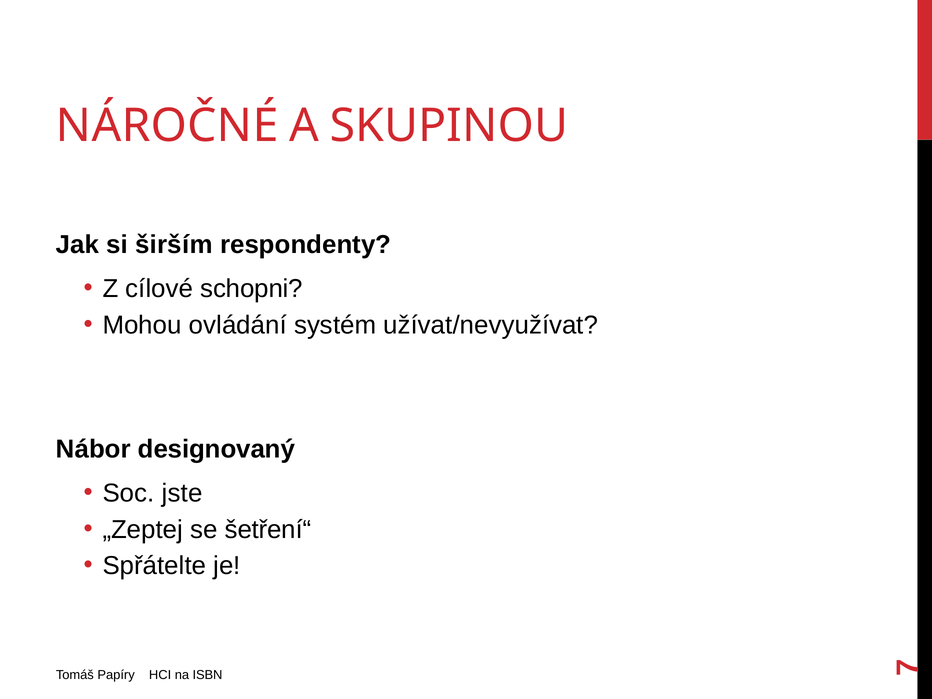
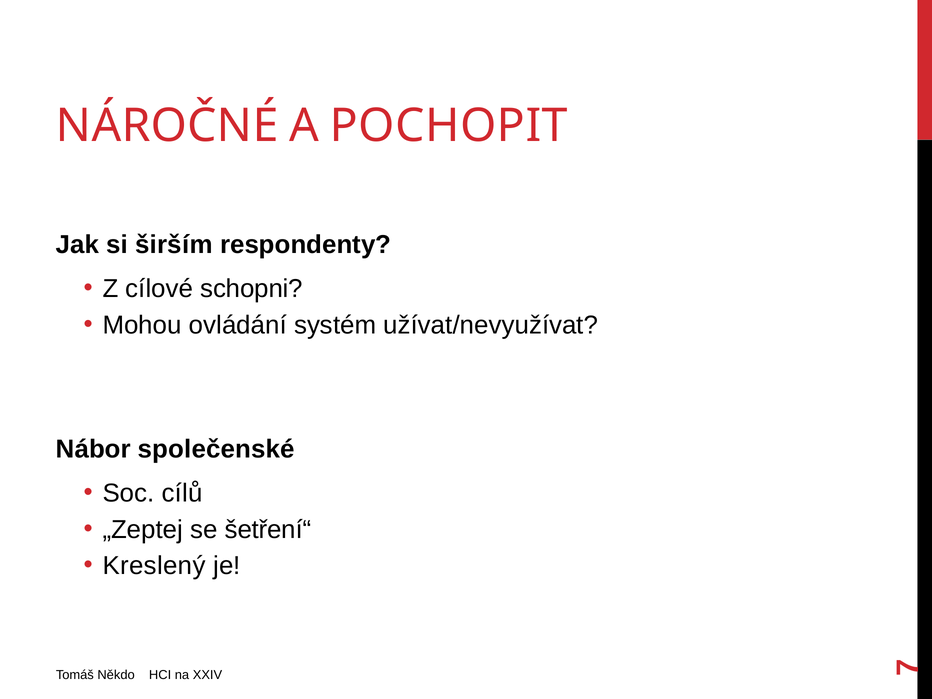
SKUPINOU: SKUPINOU -> POCHOPIT
designovaný: designovaný -> společenské
jste: jste -> cílů
Spřátelte: Spřátelte -> Kreslený
Papíry: Papíry -> Někdo
ISBN: ISBN -> XXIV
